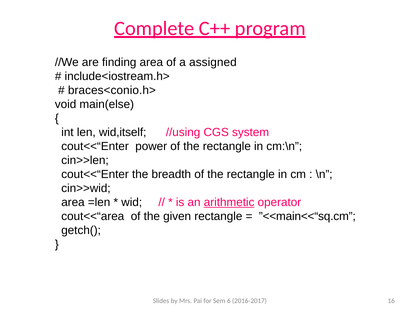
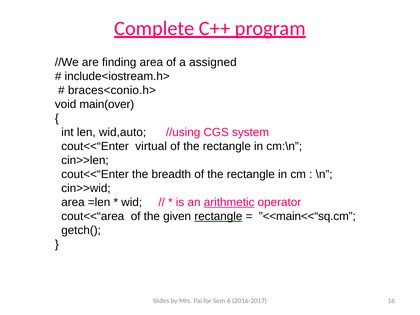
main(else: main(else -> main(over
wid,itself: wid,itself -> wid,auto
power: power -> virtual
rectangle at (218, 216) underline: none -> present
